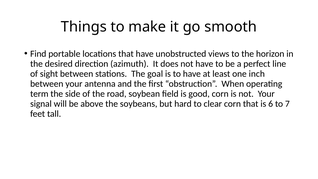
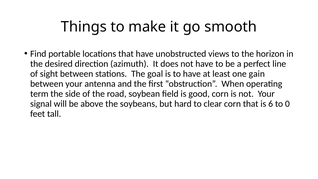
inch: inch -> gain
7: 7 -> 0
